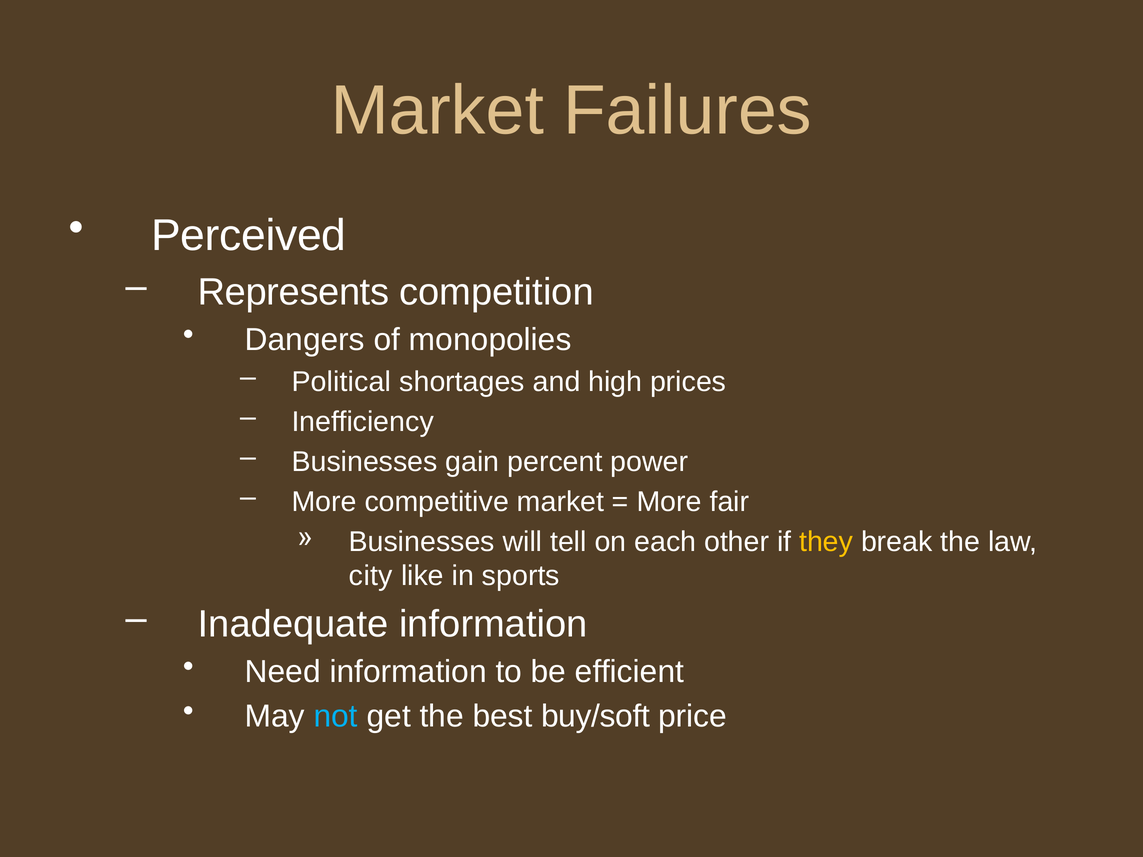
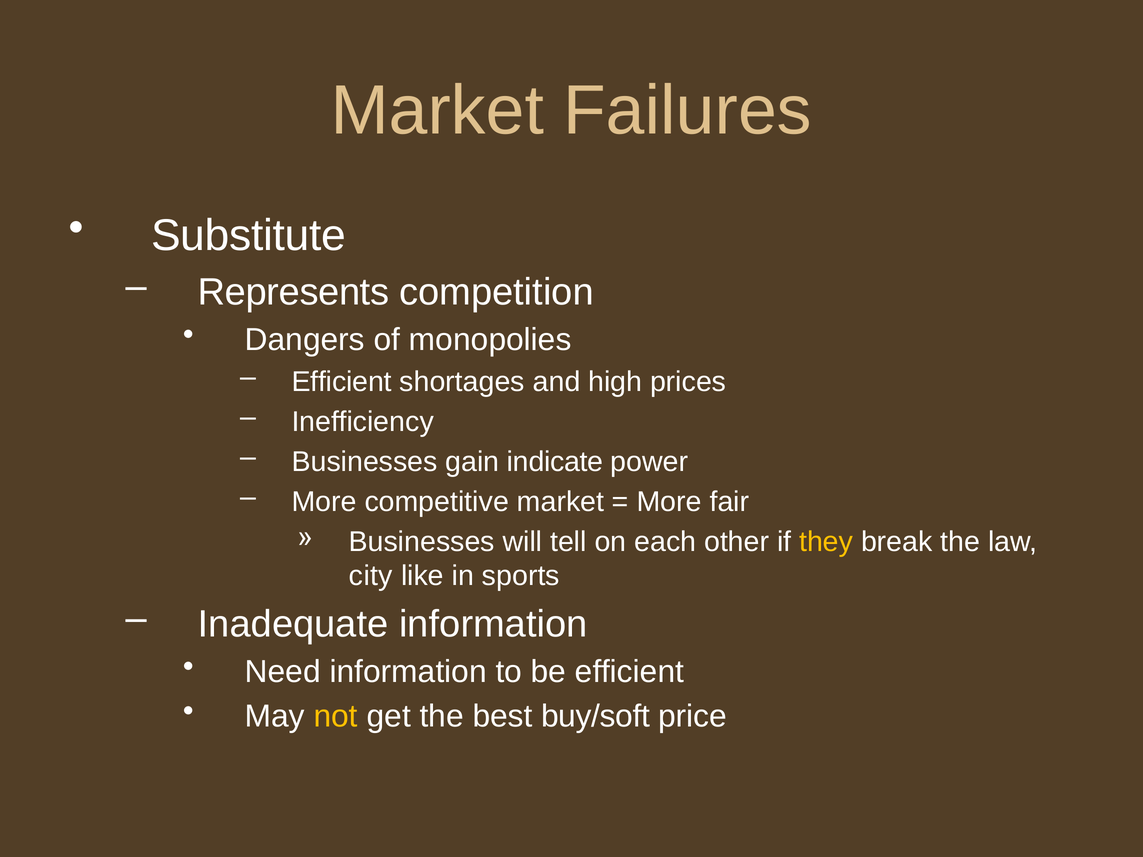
Perceived: Perceived -> Substitute
Political at (341, 382): Political -> Efficient
percent: percent -> indicate
not colour: light blue -> yellow
